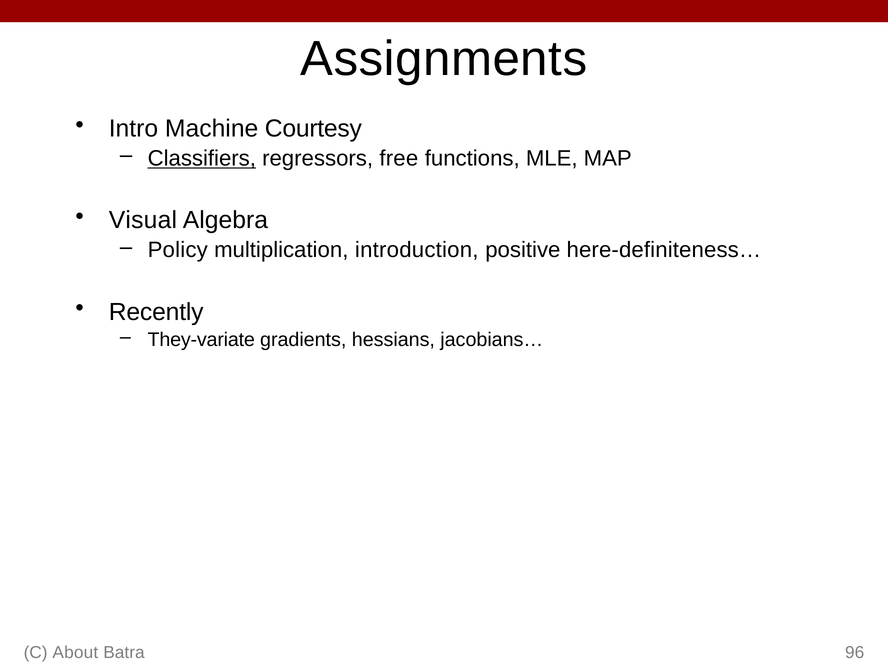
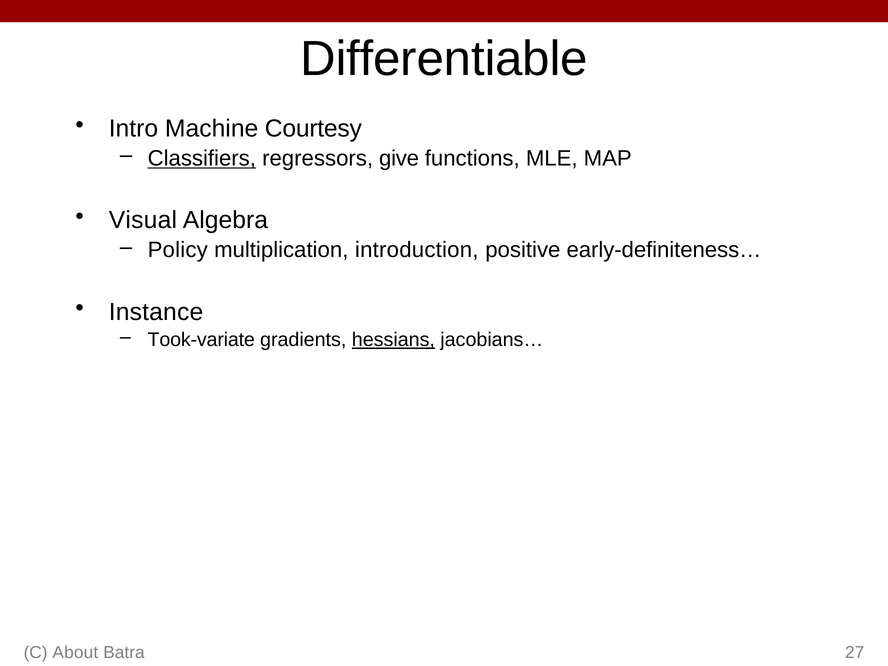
Assignments: Assignments -> Differentiable
free: free -> give
here-definiteness…: here-definiteness… -> early-definiteness…
Recently: Recently -> Instance
They-variate: They-variate -> Took-variate
hessians underline: none -> present
96: 96 -> 27
